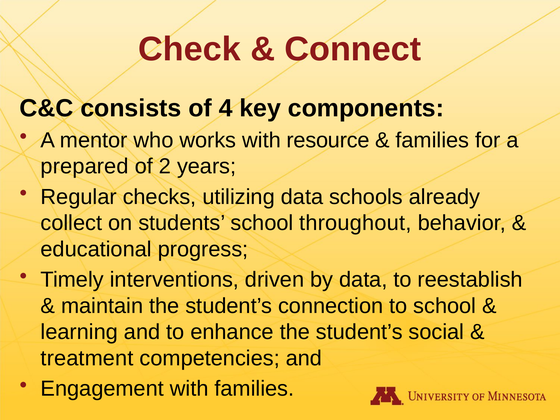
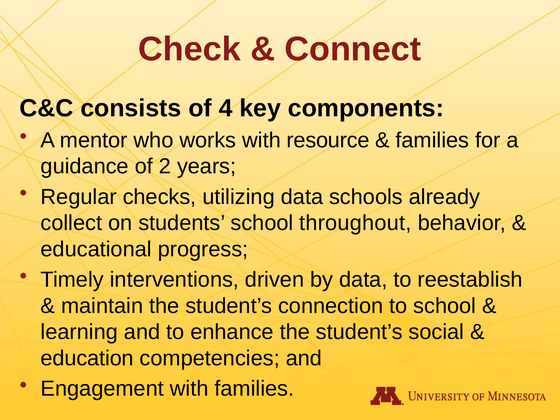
prepared: prepared -> guidance
treatment: treatment -> education
